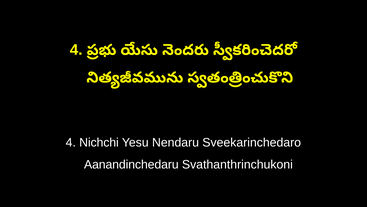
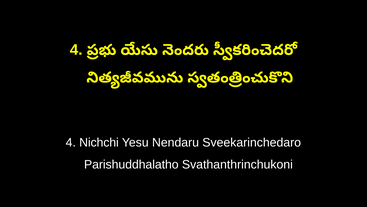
Aanandinchedaru: Aanandinchedaru -> Parishuddhalatho
